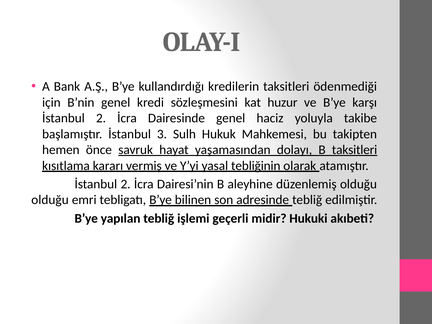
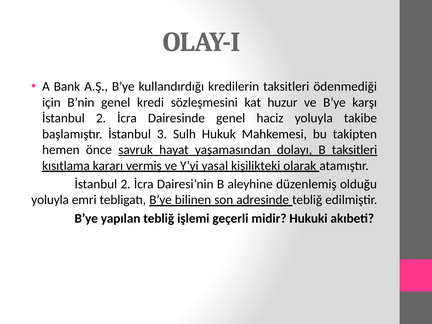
tebliğinin: tebliğinin -> kişilikteki
olduğu at (50, 200): olduğu -> yoluyla
